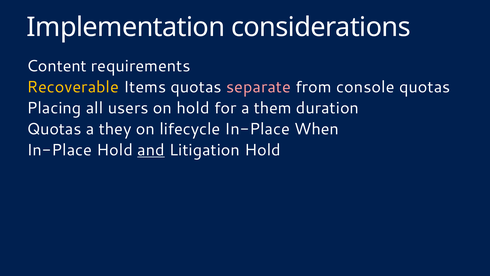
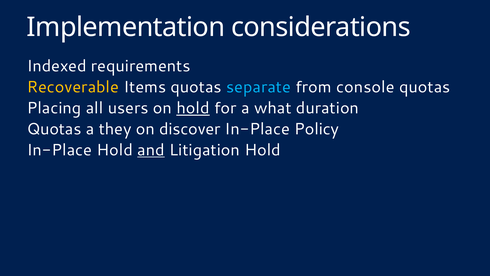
Content: Content -> Indexed
separate colour: pink -> light blue
hold at (193, 108) underline: none -> present
them: them -> what
lifecycle: lifecycle -> discover
When: When -> Policy
